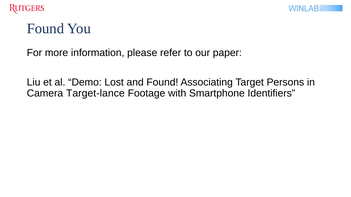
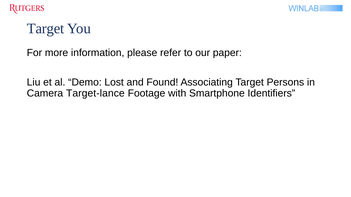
Found at (45, 29): Found -> Target
